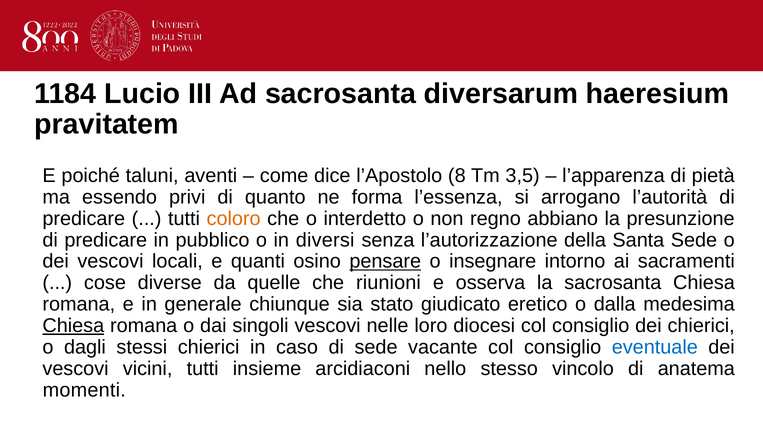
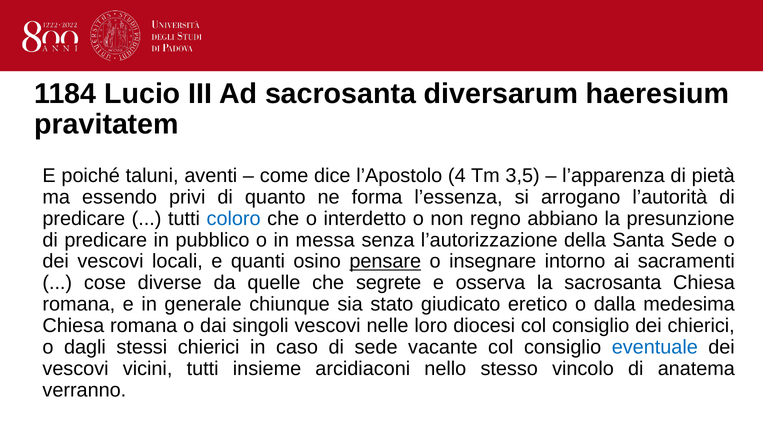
8: 8 -> 4
coloro colour: orange -> blue
diversi: diversi -> messa
riunioni: riunioni -> segrete
Chiesa at (73, 326) underline: present -> none
momenti: momenti -> verranno
